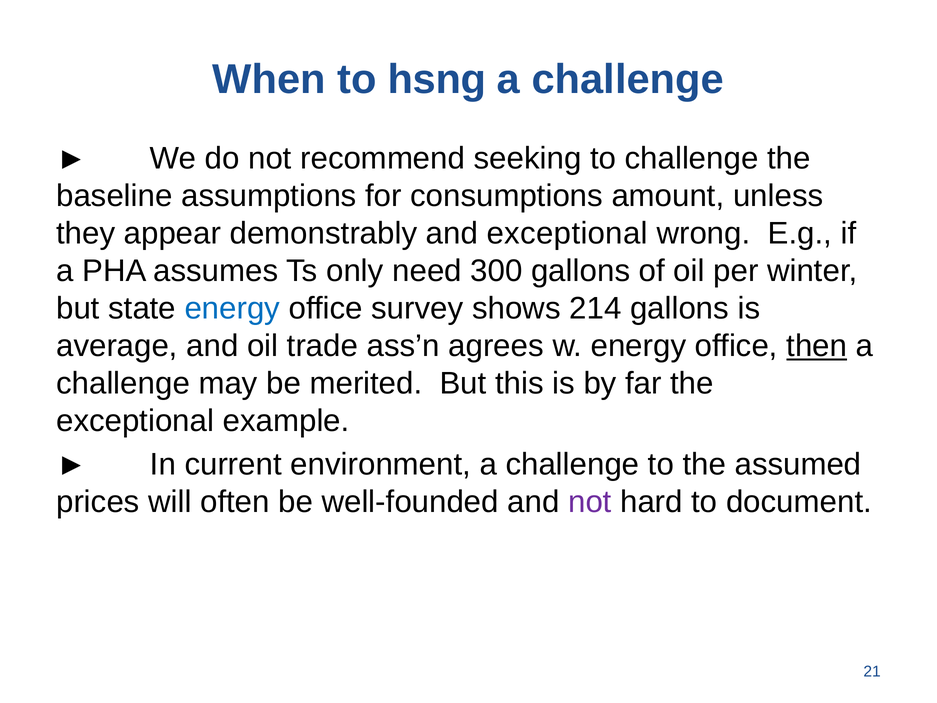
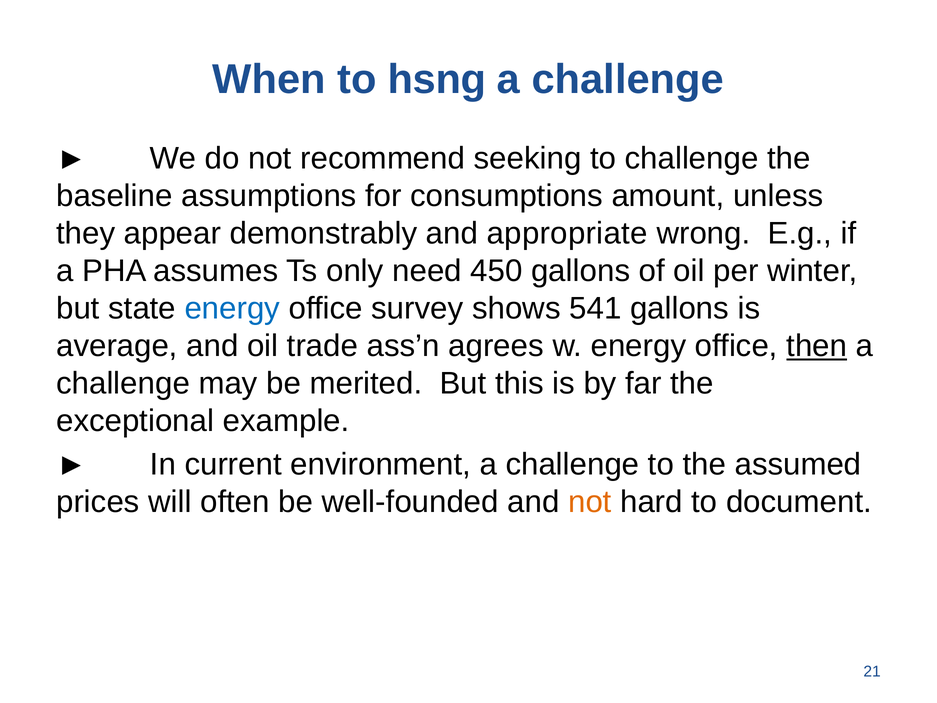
and exceptional: exceptional -> appropriate
300: 300 -> 450
214: 214 -> 541
not at (590, 502) colour: purple -> orange
